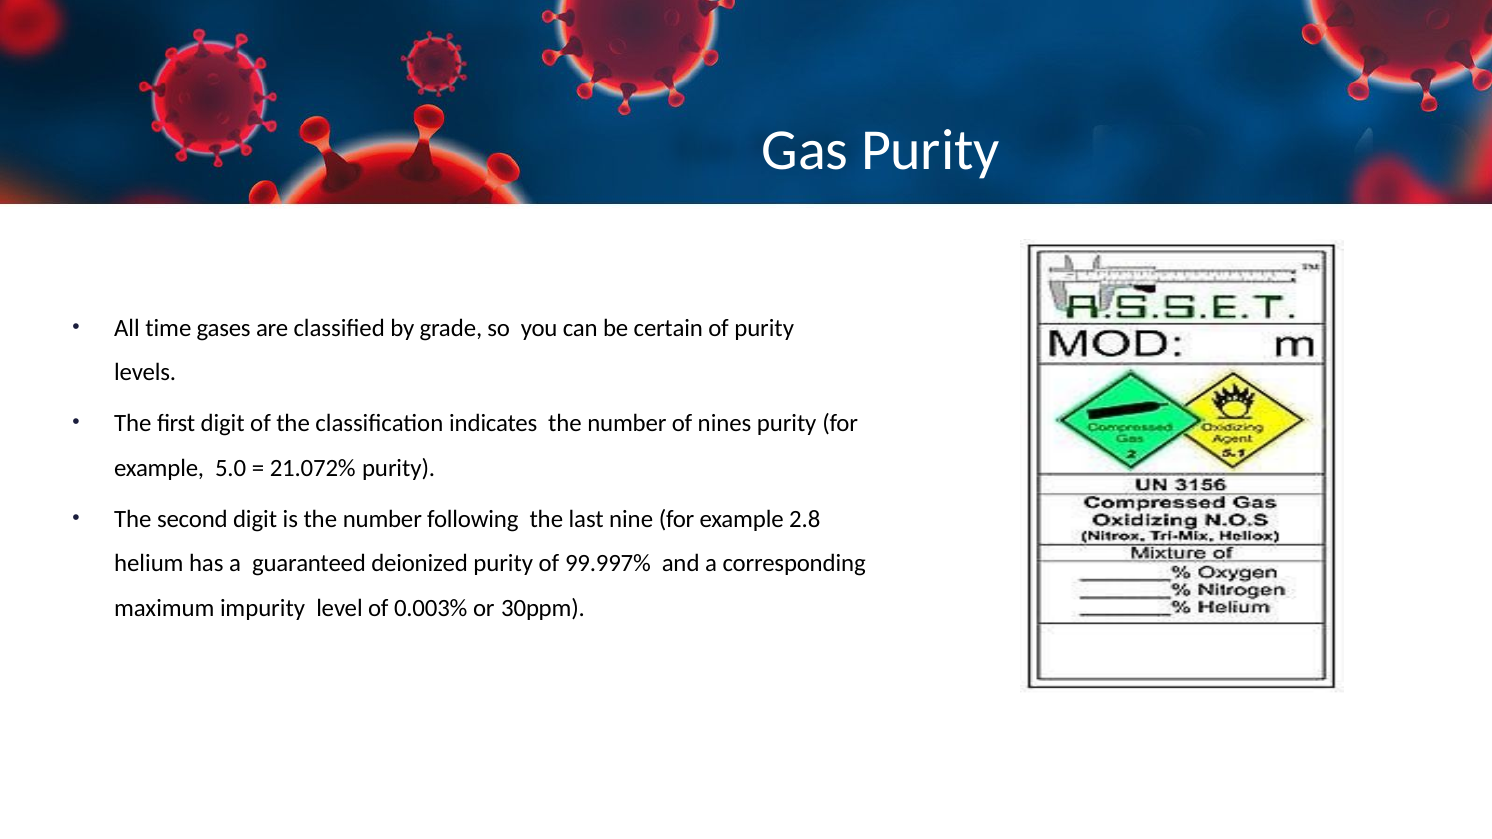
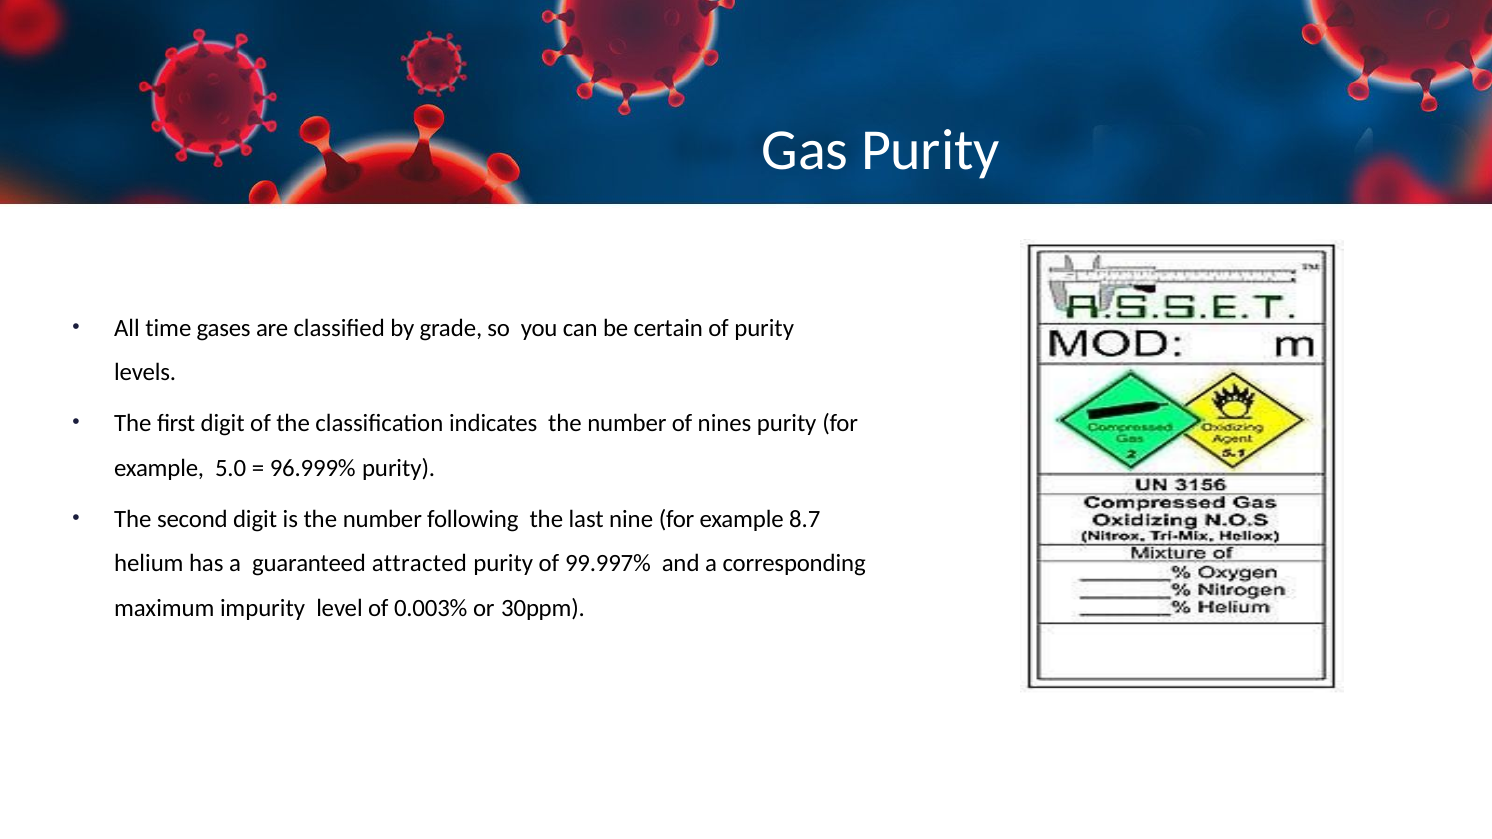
21.072%: 21.072% -> 96.999%
2.8: 2.8 -> 8.7
deionized: deionized -> attracted
